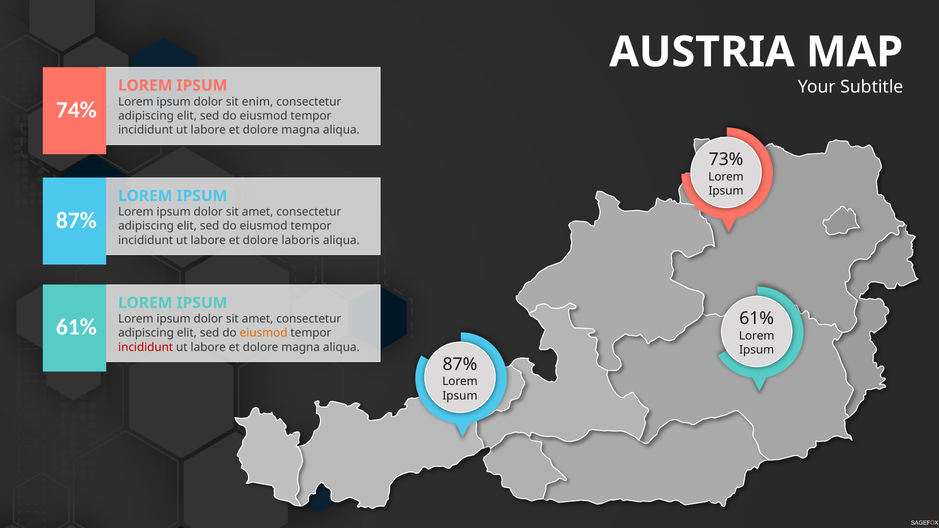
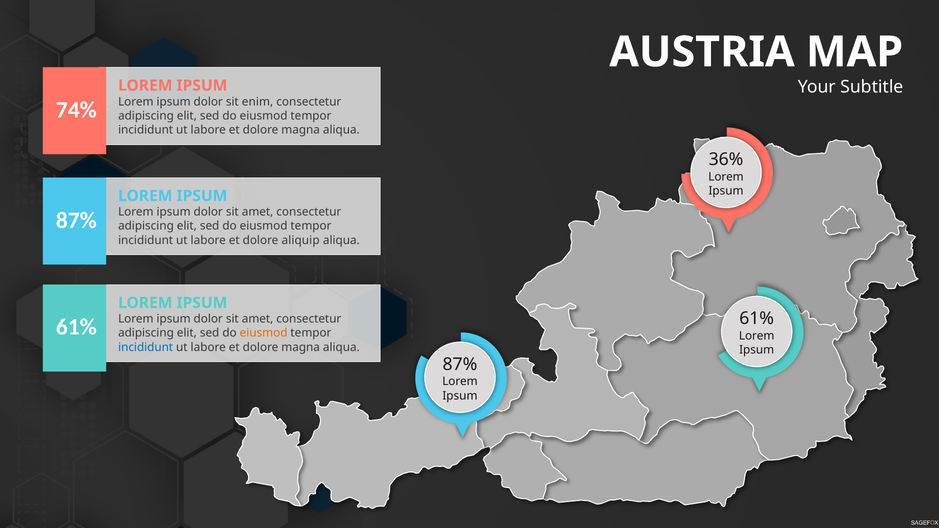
73%: 73% -> 36%
laboris: laboris -> aliquip
incididunt at (146, 347) colour: red -> blue
